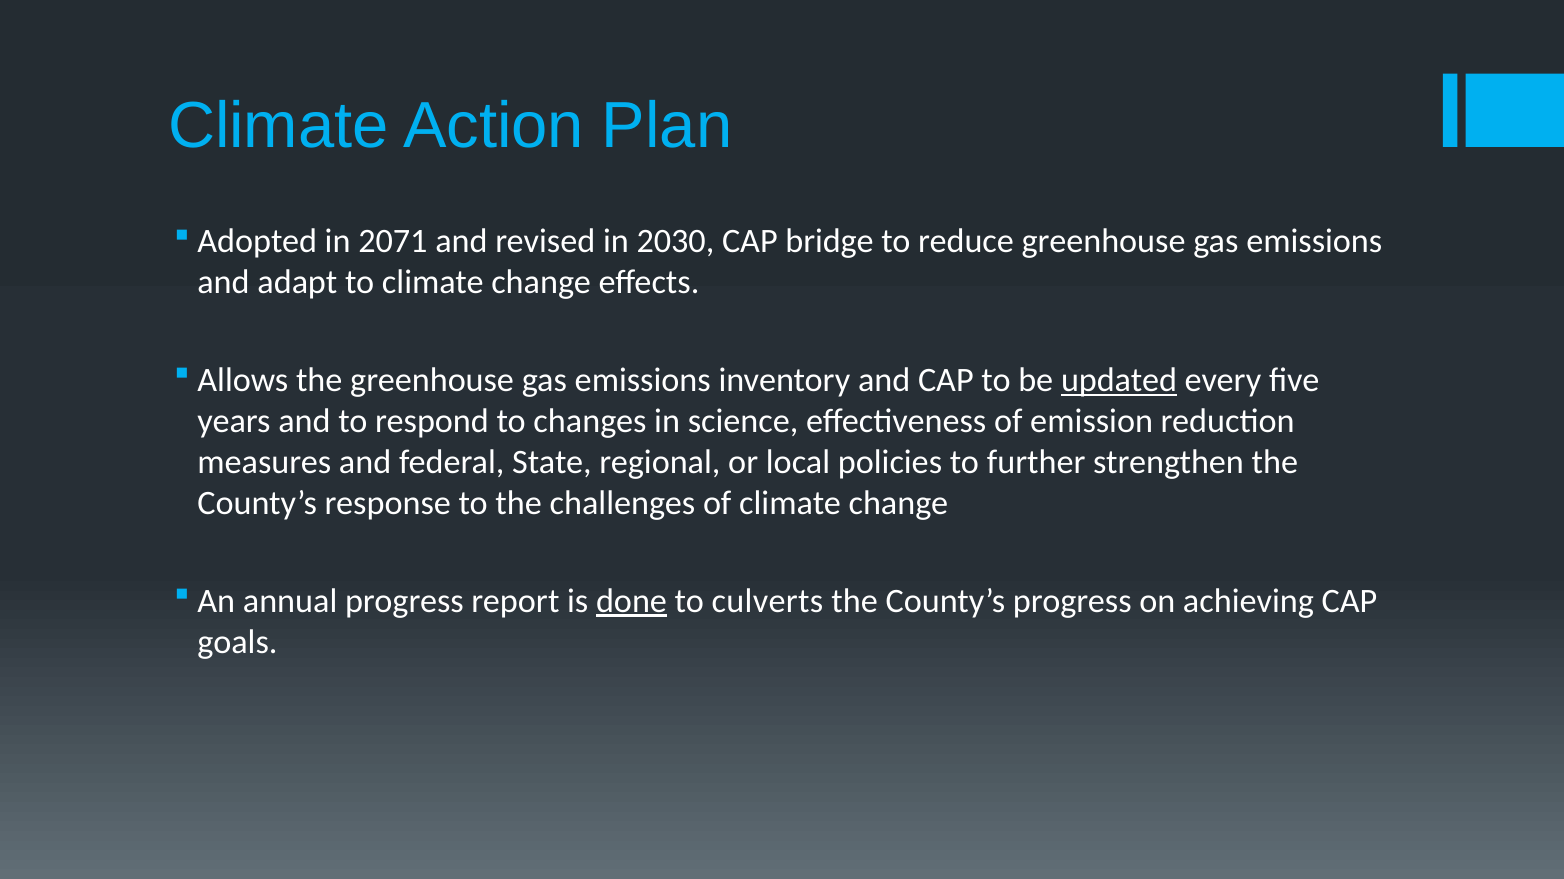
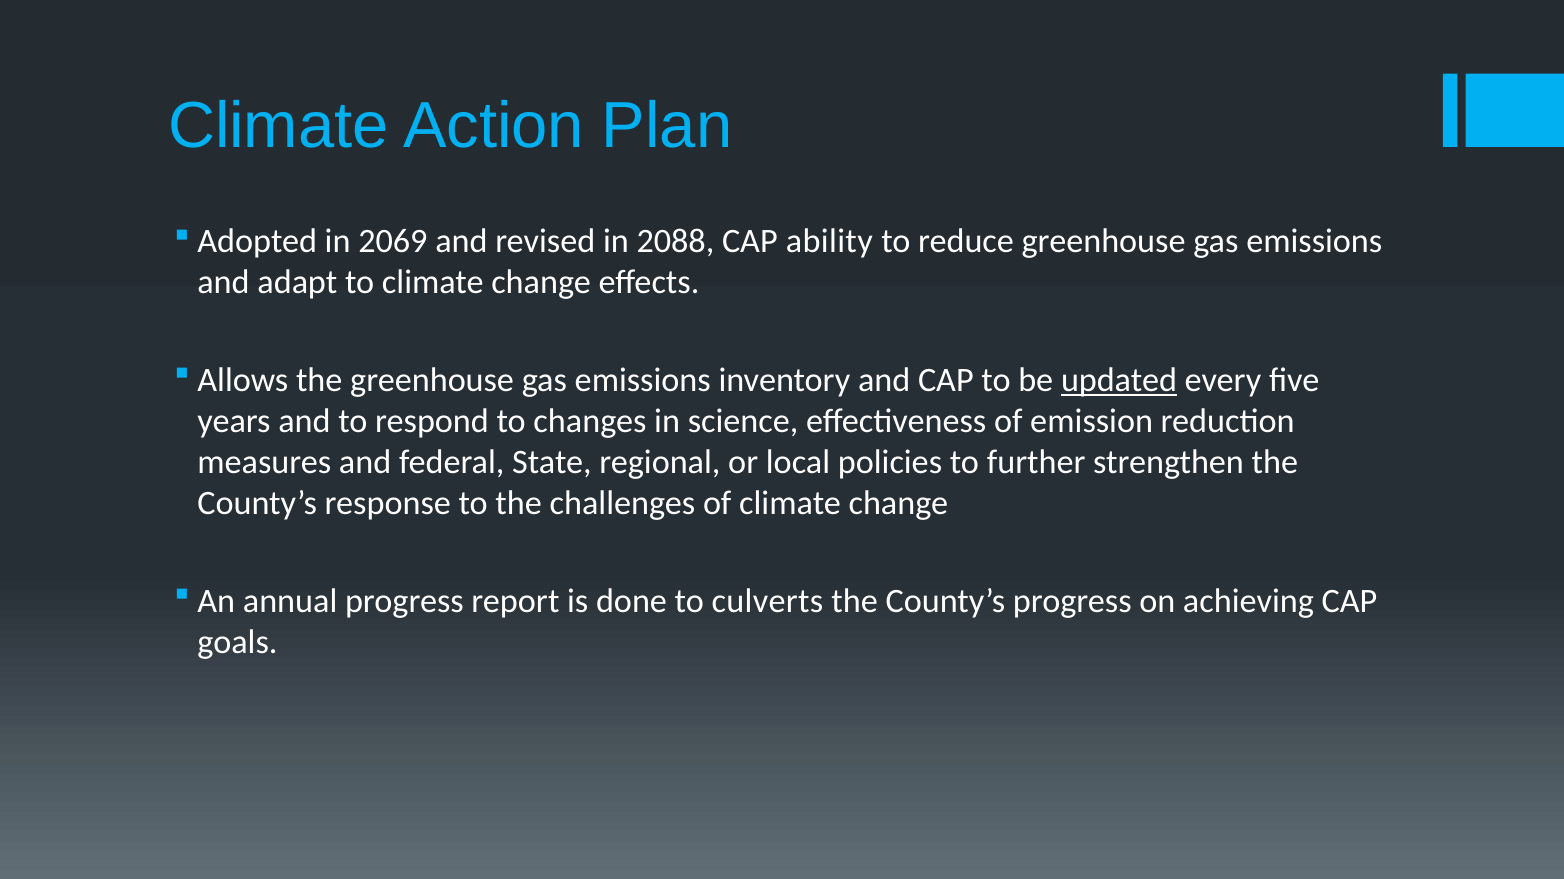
2071: 2071 -> 2069
2030: 2030 -> 2088
bridge: bridge -> ability
done underline: present -> none
